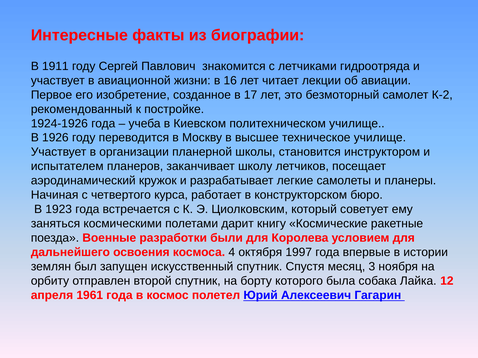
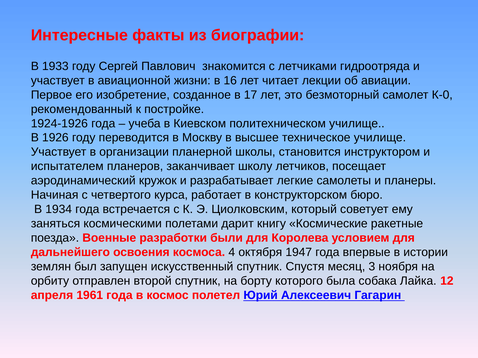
1911: 1911 -> 1933
К-2: К-2 -> К-0
1923: 1923 -> 1934
1997: 1997 -> 1947
